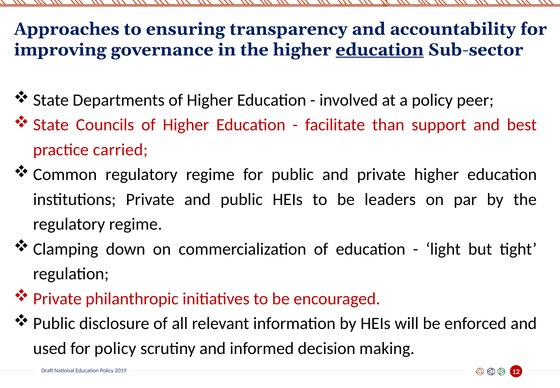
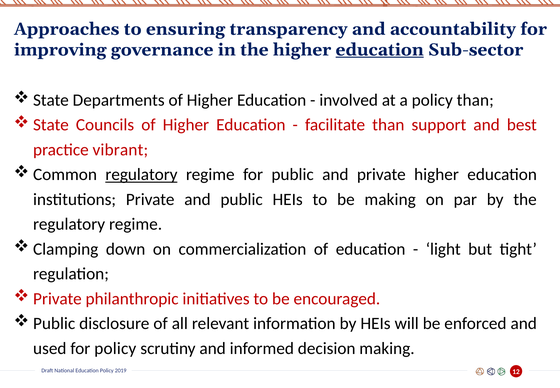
policy peer: peer -> than
carried: carried -> vibrant
regulatory at (141, 174) underline: none -> present
be leaders: leaders -> making
